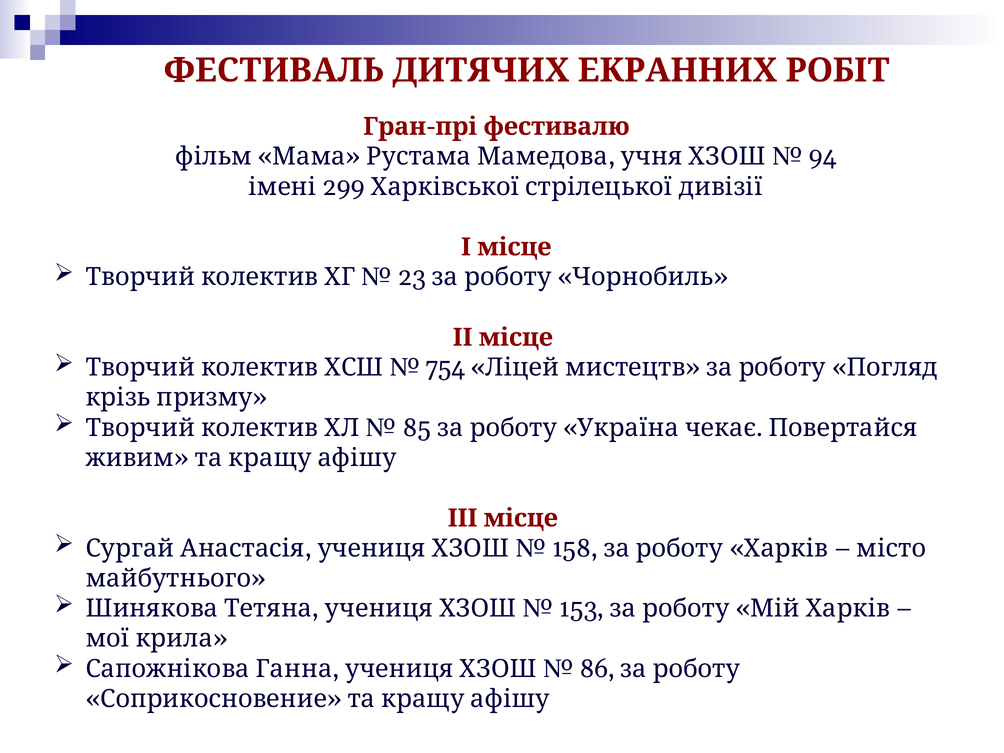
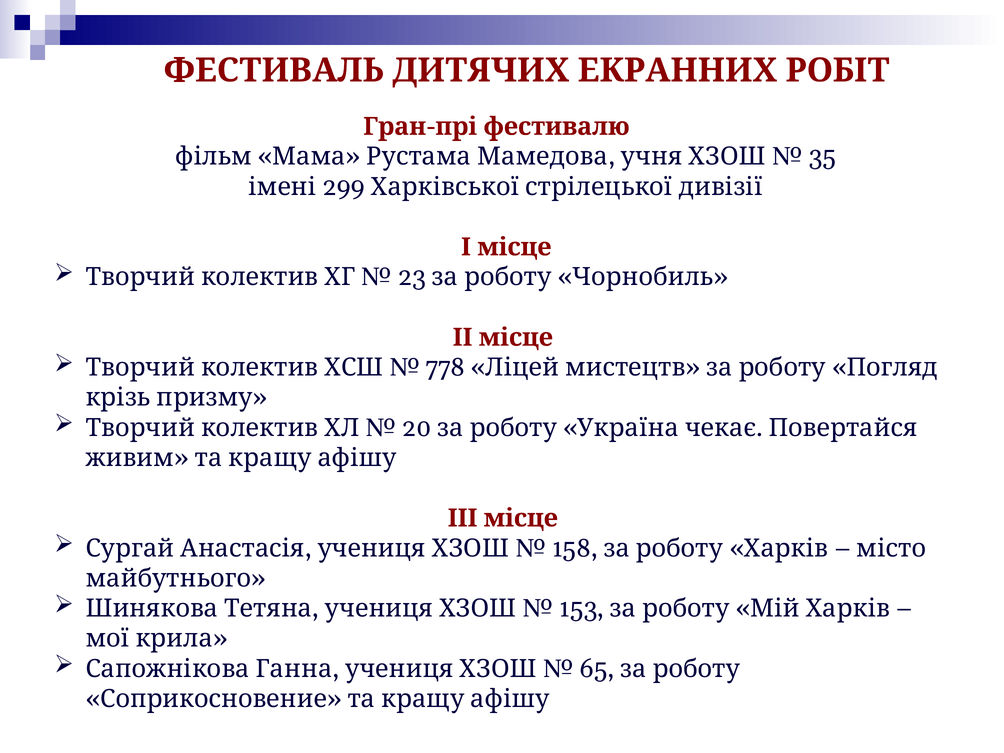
94: 94 -> 35
754: 754 -> 778
85: 85 -> 20
86: 86 -> 65
